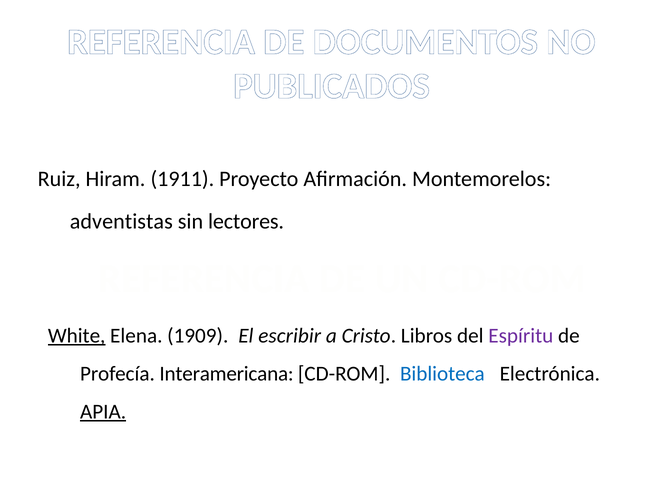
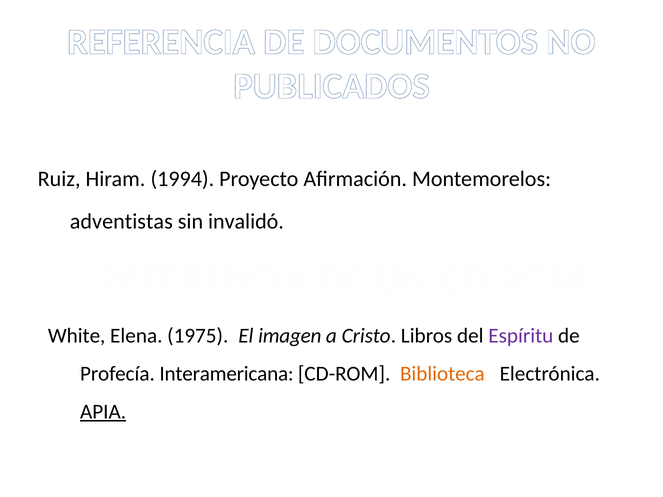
1911: 1911 -> 1994
lectores: lectores -> invalidó
White underline: present -> none
1909: 1909 -> 1975
escribir: escribir -> imagen
Biblioteca colour: blue -> orange
